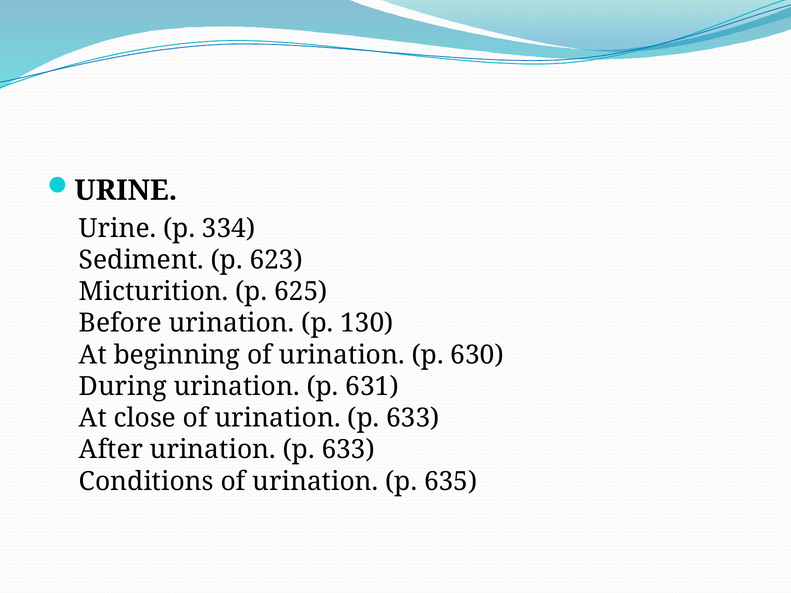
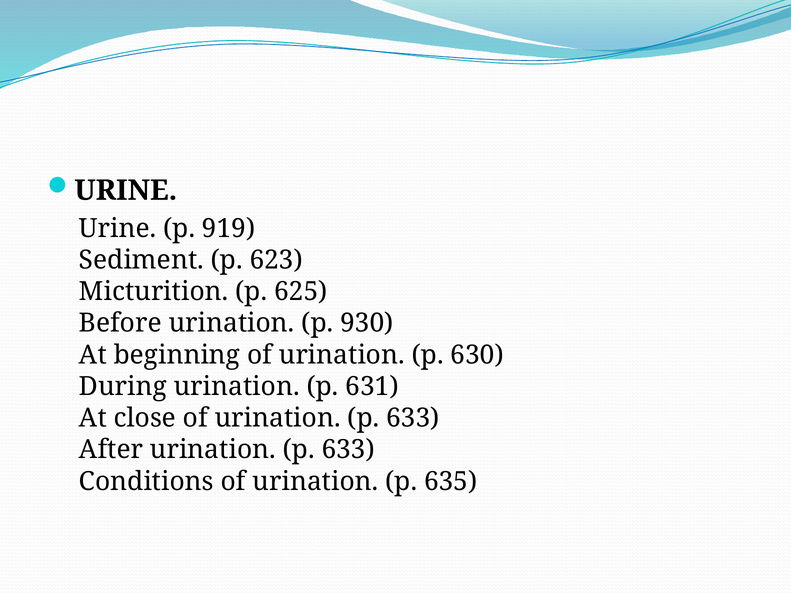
334: 334 -> 919
130: 130 -> 930
